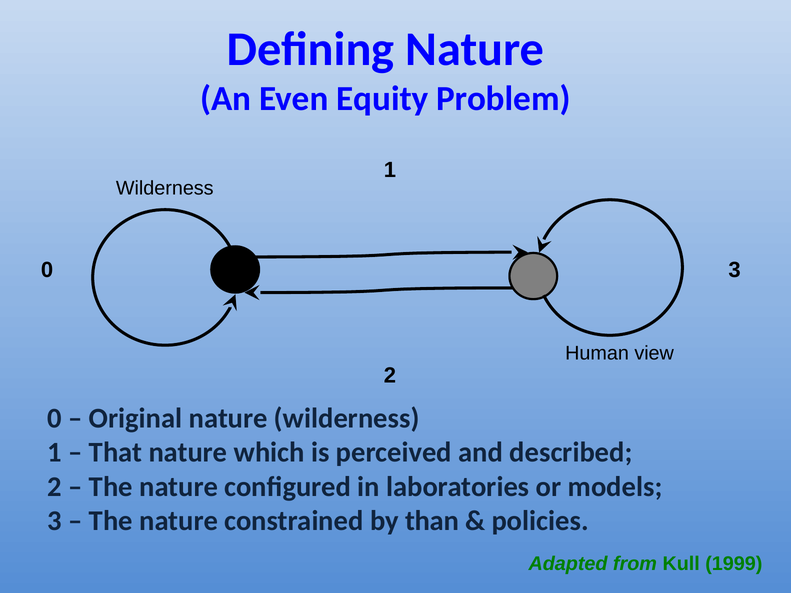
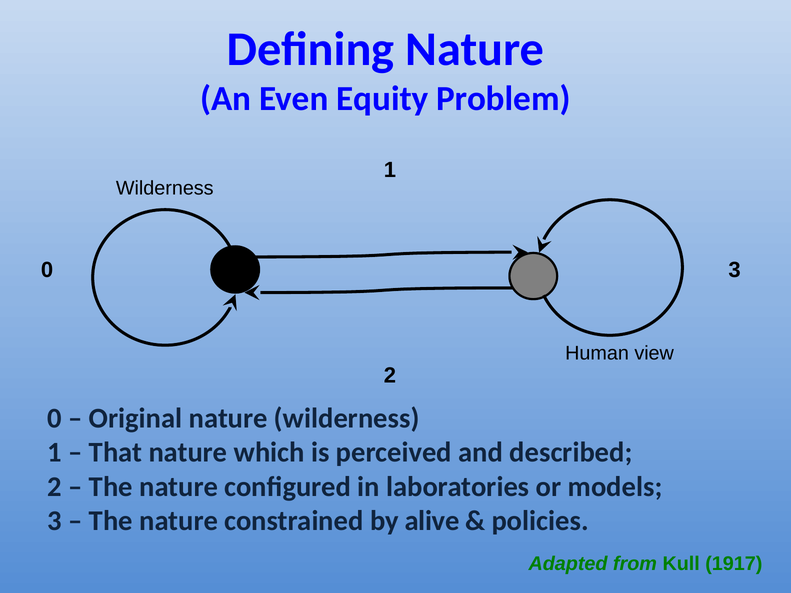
than: than -> alive
1999: 1999 -> 1917
